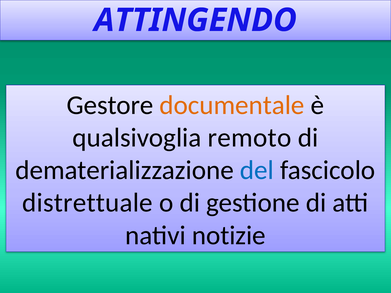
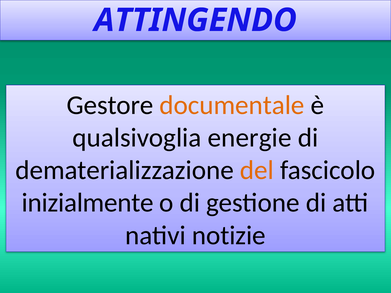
remoto: remoto -> energie
del colour: blue -> orange
distrettuale: distrettuale -> inizialmente
